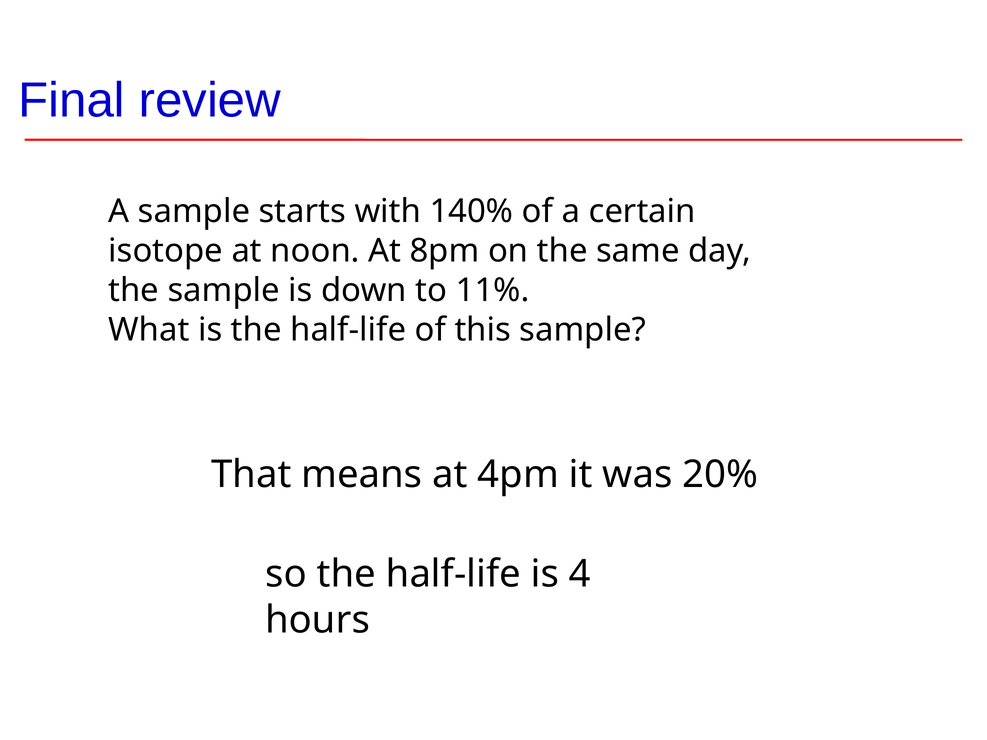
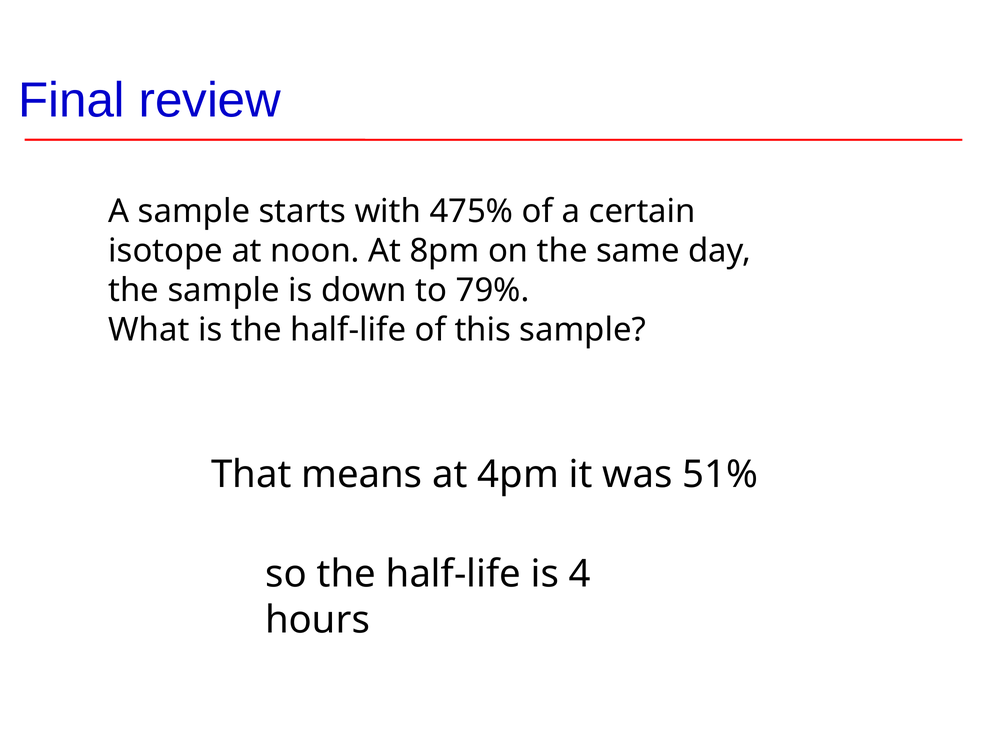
140%: 140% -> 475%
11%: 11% -> 79%
20%: 20% -> 51%
